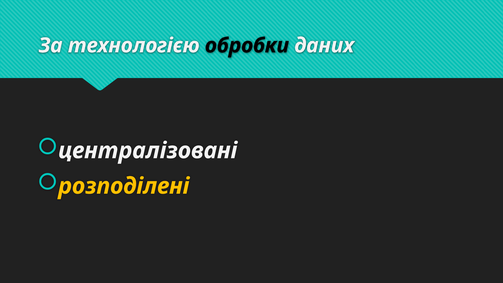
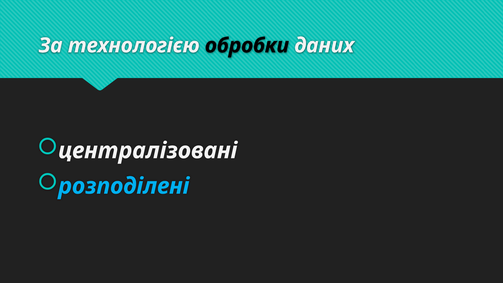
розподілені colour: yellow -> light blue
